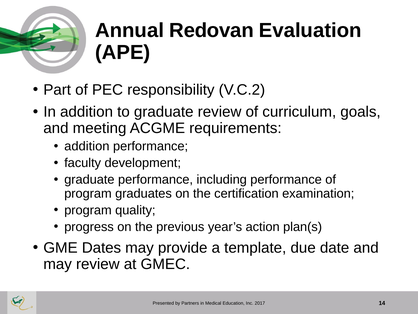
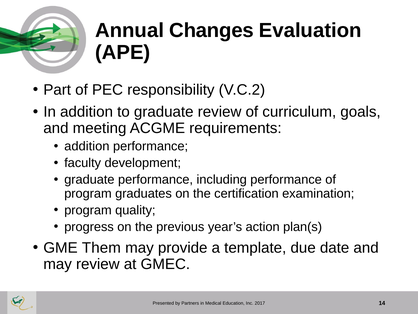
Redovan: Redovan -> Changes
Dates: Dates -> Them
